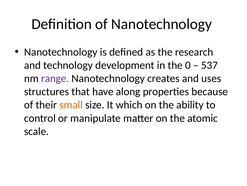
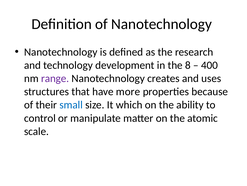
0: 0 -> 8
537: 537 -> 400
along: along -> more
small colour: orange -> blue
